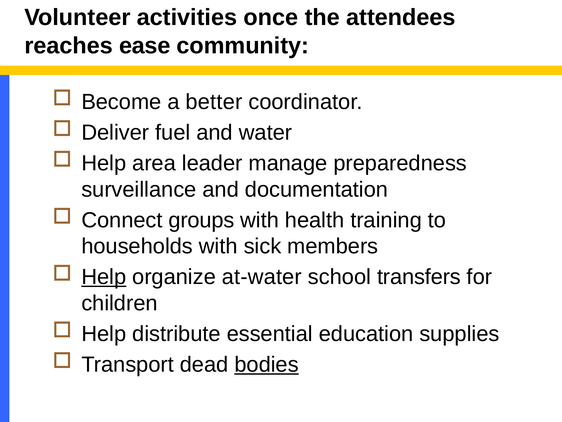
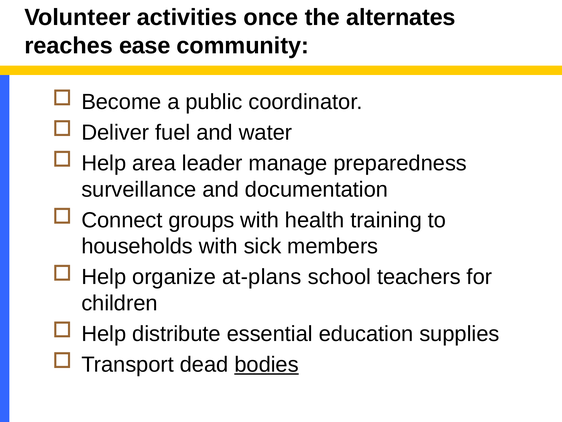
attendees: attendees -> alternates
better: better -> public
Help at (104, 277) underline: present -> none
at-water: at-water -> at-plans
transfers: transfers -> teachers
